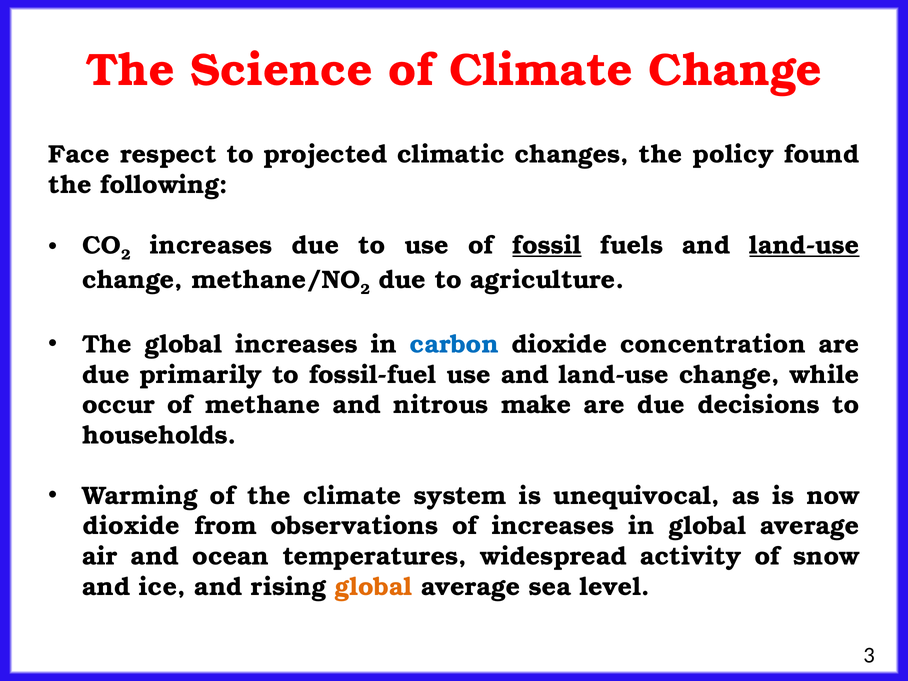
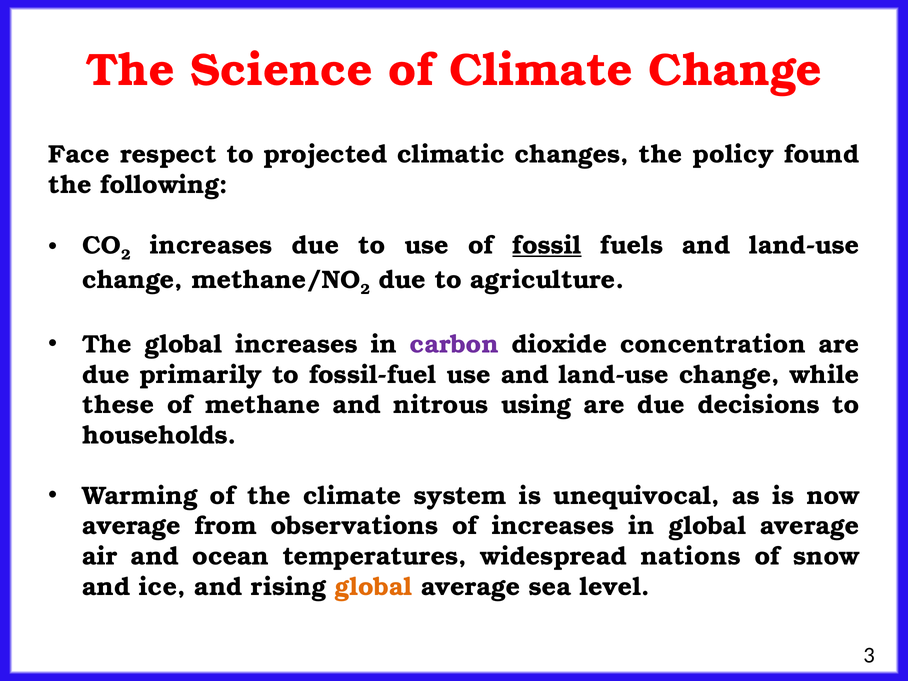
land-use at (805, 245) underline: present -> none
carbon colour: blue -> purple
occur: occur -> these
make: make -> using
dioxide at (131, 526): dioxide -> average
activity: activity -> nations
